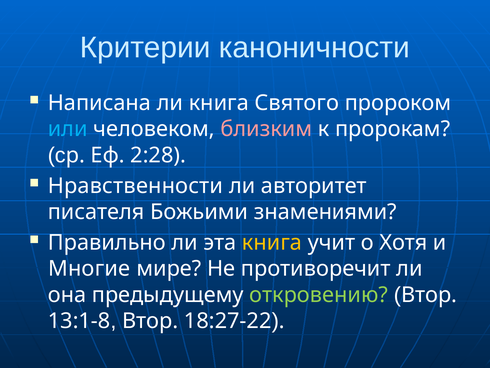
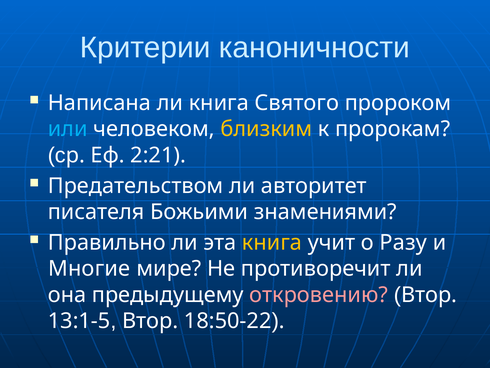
близким colour: pink -> yellow
2:28: 2:28 -> 2:21
Нравственности: Нравственности -> Предательством
Хотя: Хотя -> Разу
откровению colour: light green -> pink
13:1-8: 13:1-8 -> 13:1-5
18:27-22: 18:27-22 -> 18:50-22
